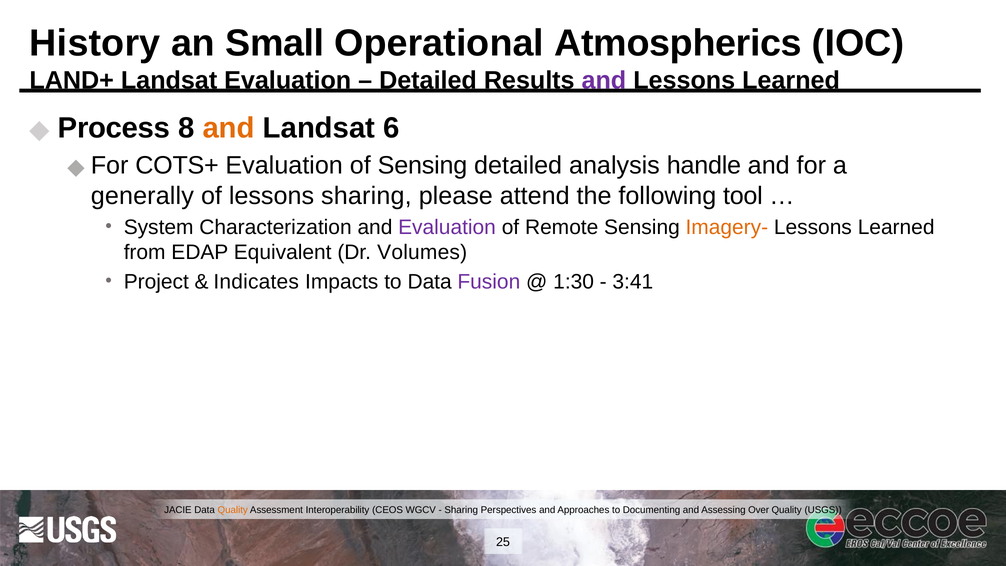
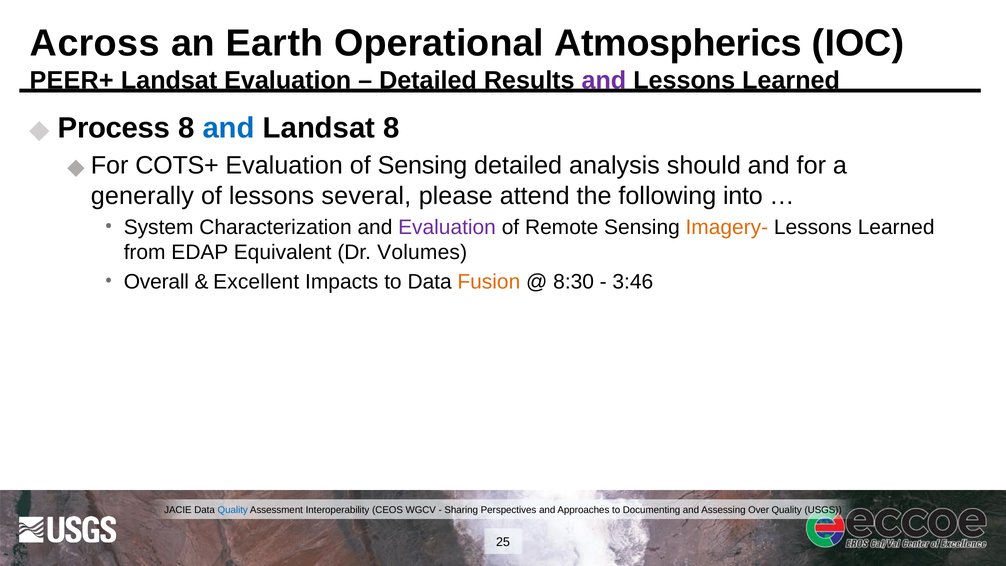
History: History -> Across
Small: Small -> Earth
LAND+: LAND+ -> PEER+
and at (229, 128) colour: orange -> blue
Landsat 6: 6 -> 8
handle: handle -> should
lessons sharing: sharing -> several
tool: tool -> into
Project: Project -> Overall
Indicates: Indicates -> Excellent
Fusion colour: purple -> orange
1:30: 1:30 -> 8:30
3:41: 3:41 -> 3:46
Quality at (233, 510) colour: orange -> blue
